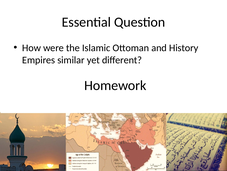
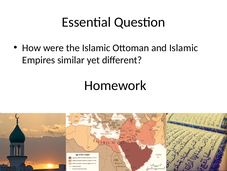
and History: History -> Islamic
